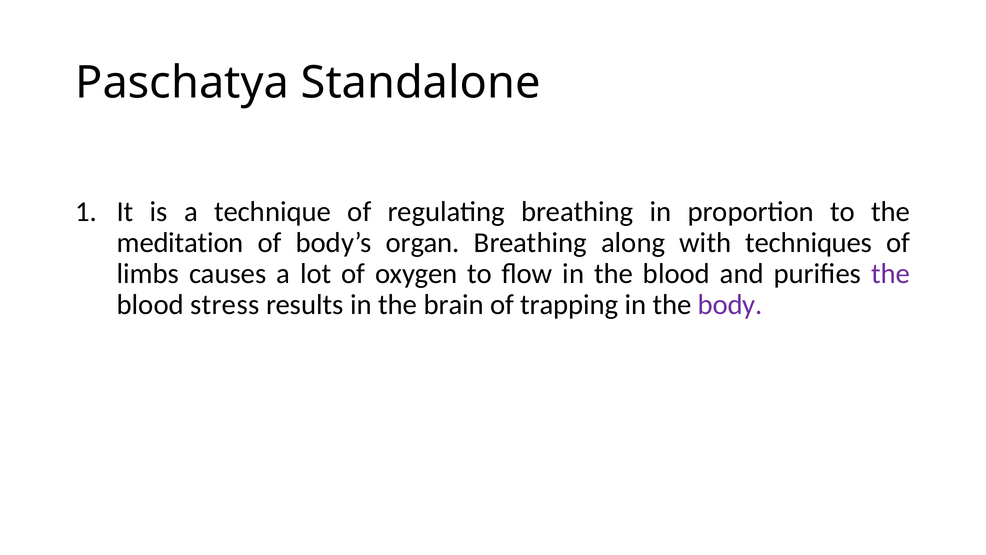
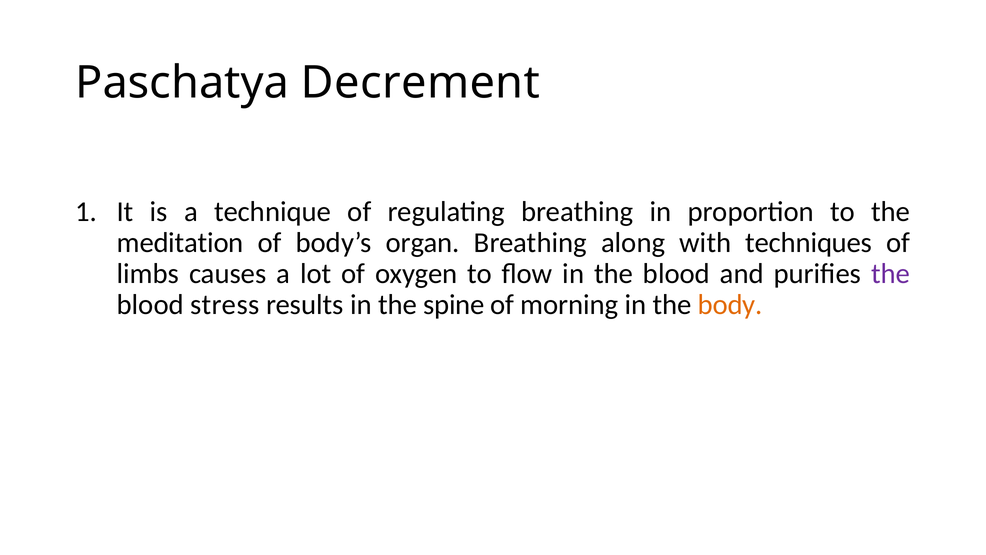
Standalone: Standalone -> Decrement
brain: brain -> spine
trapping: trapping -> morning
body colour: purple -> orange
